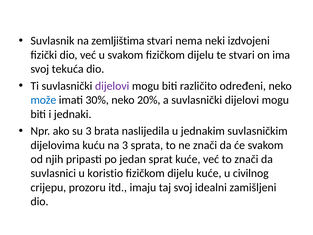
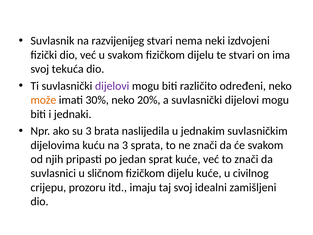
zemljištima: zemljištima -> razvijenijeg
može colour: blue -> orange
koristio: koristio -> sličnom
